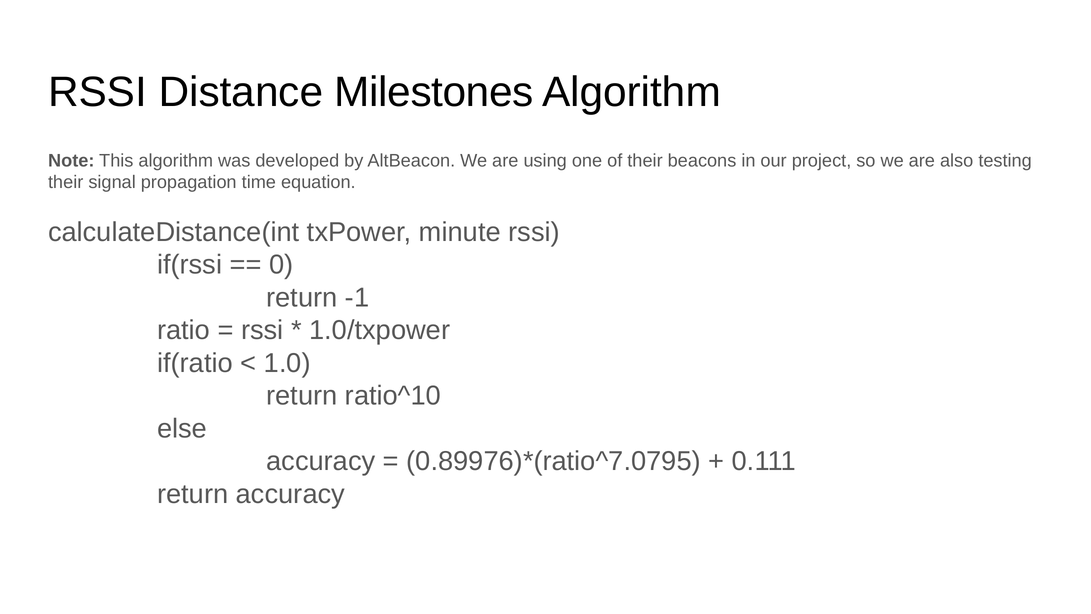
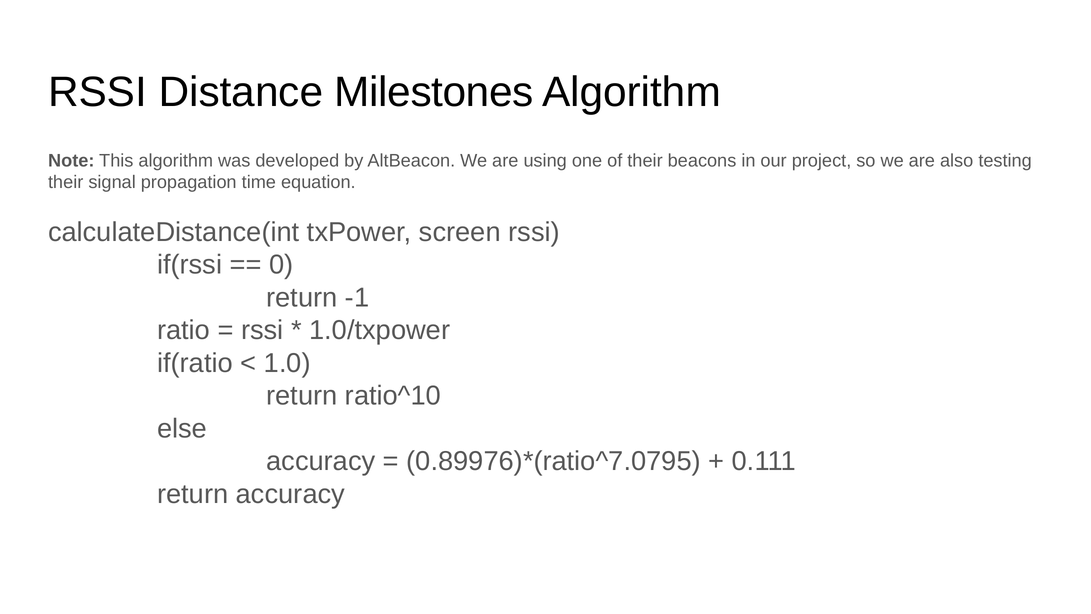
minute: minute -> screen
